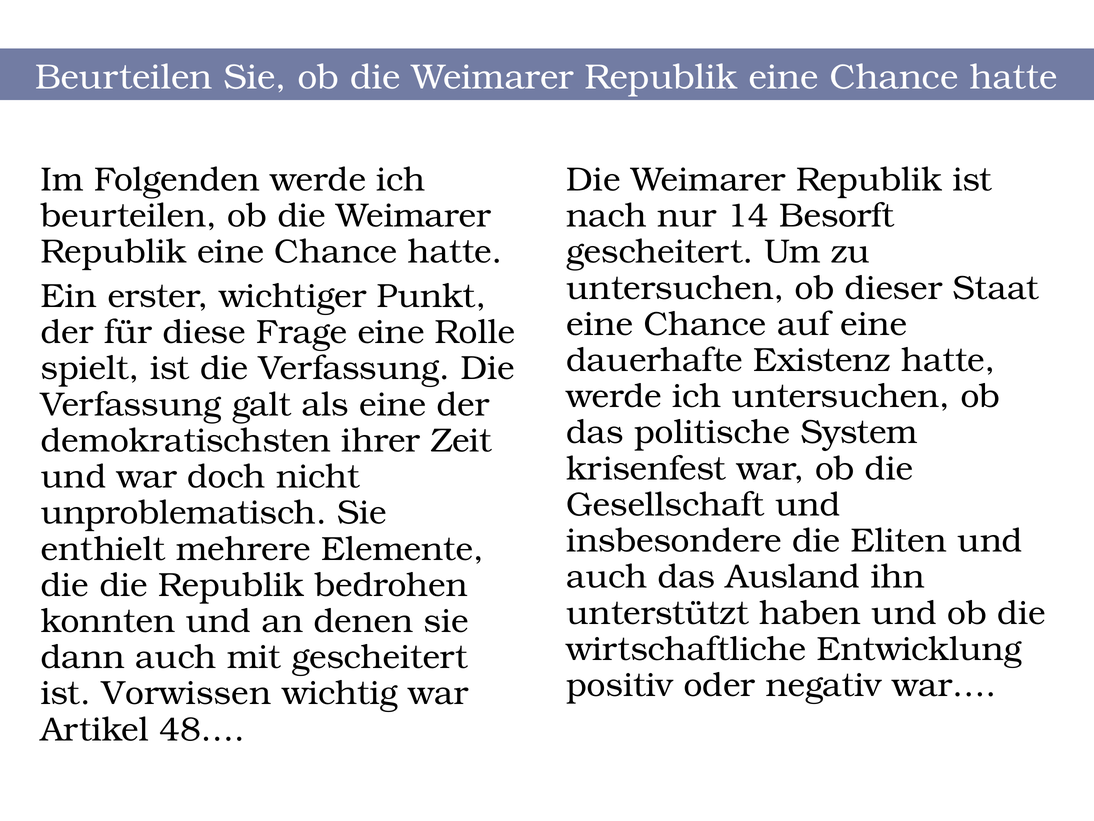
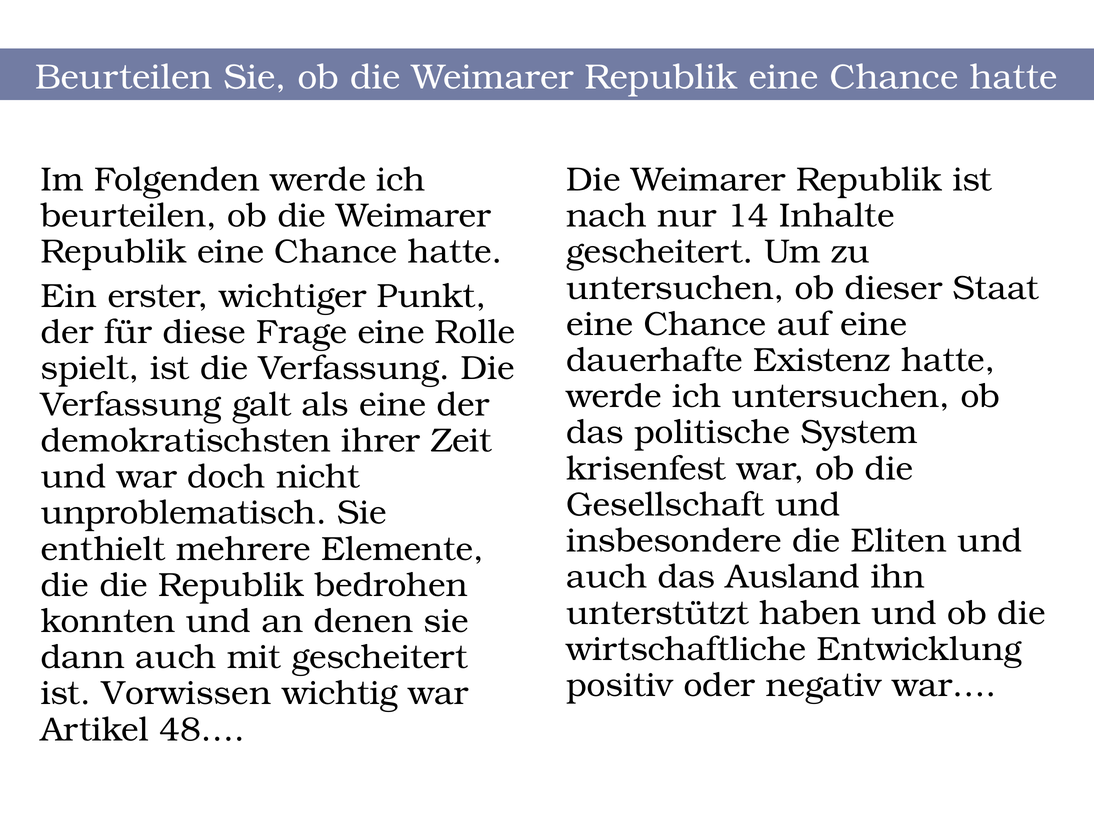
Besorft: Besorft -> Inhalte
